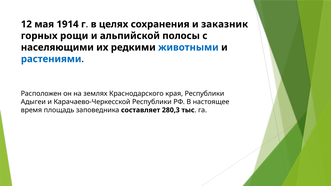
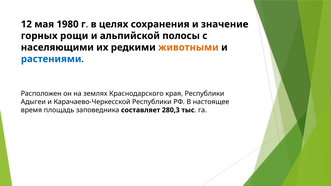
1914: 1914 -> 1980
заказник: заказник -> значение
животными colour: blue -> orange
